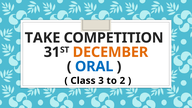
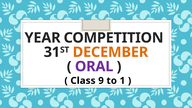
TAKE: TAKE -> YEAR
ORAL colour: blue -> purple
3: 3 -> 9
2: 2 -> 1
